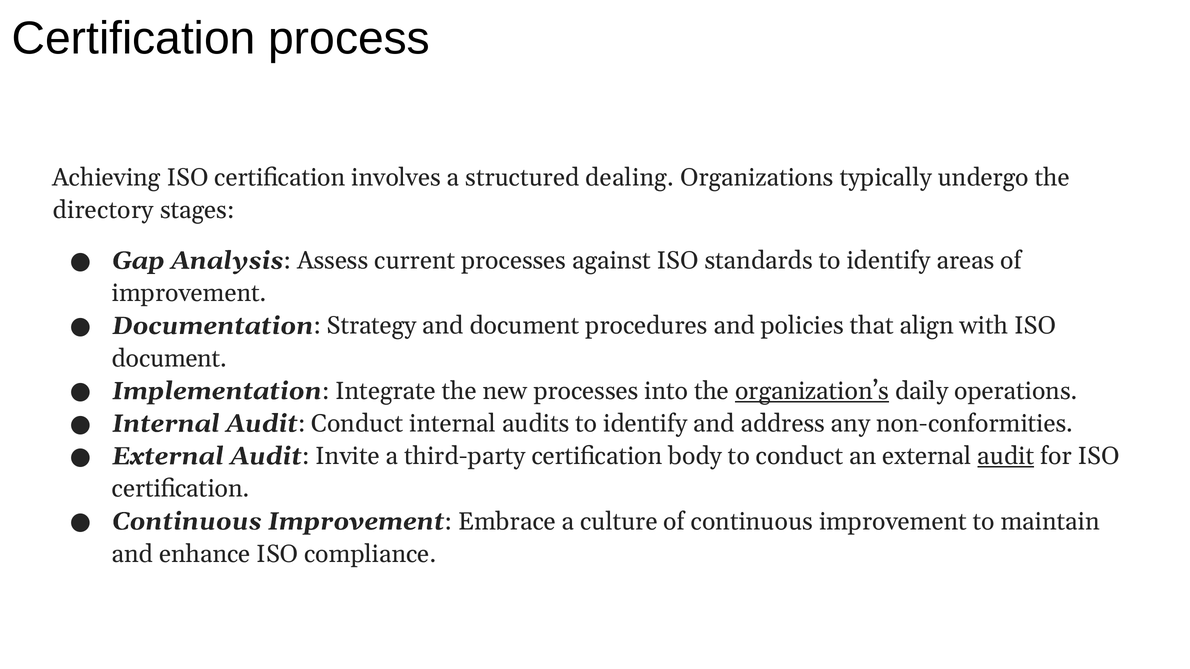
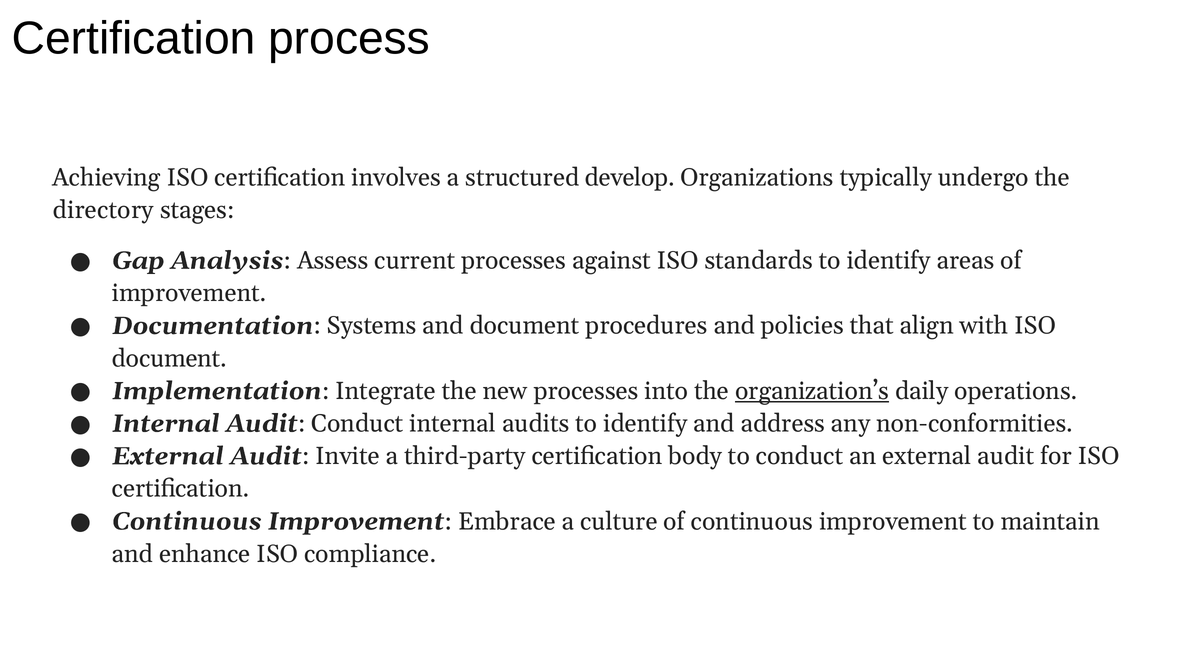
dealing: dealing -> develop
Strategy: Strategy -> Systems
audit at (1006, 456) underline: present -> none
